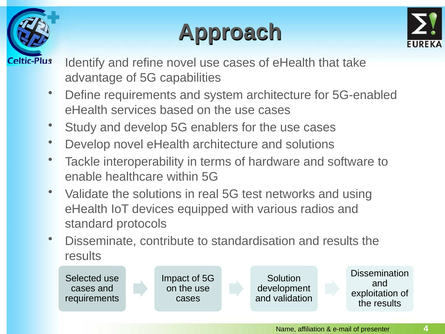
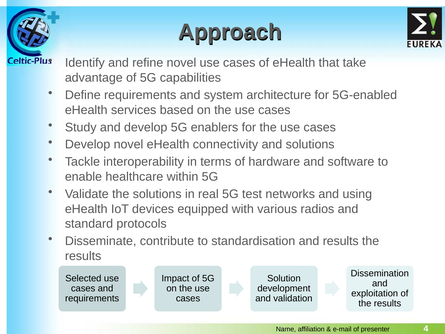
eHealth architecture: architecture -> connectivity
